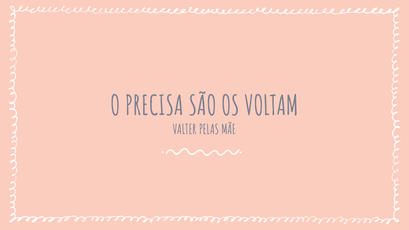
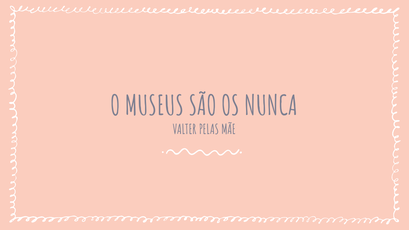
PRECISA: PRECISA -> MUSEUS
VOLTAM: VOLTAM -> NUNCA
